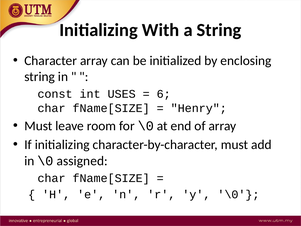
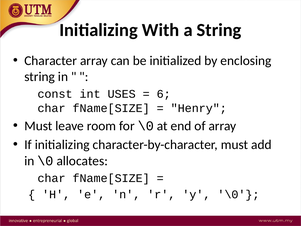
assigned: assigned -> allocates
